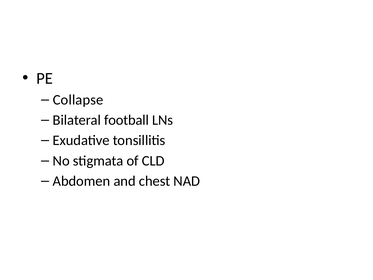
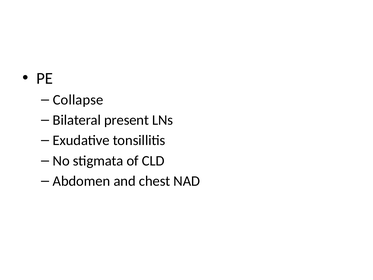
football: football -> present
